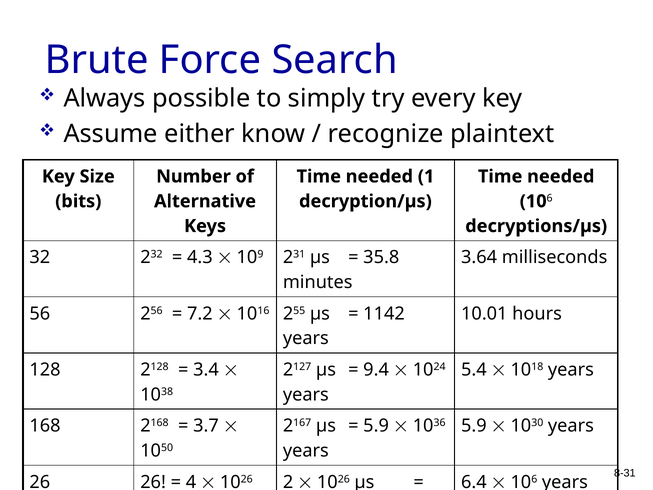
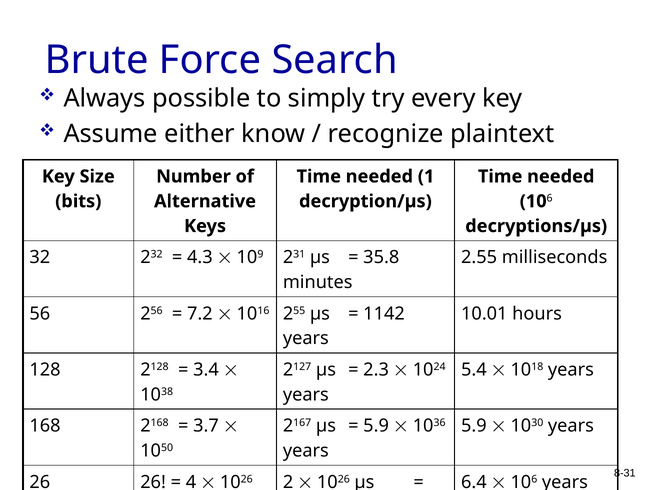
3.64: 3.64 -> 2.55
9.4: 9.4 -> 2.3
